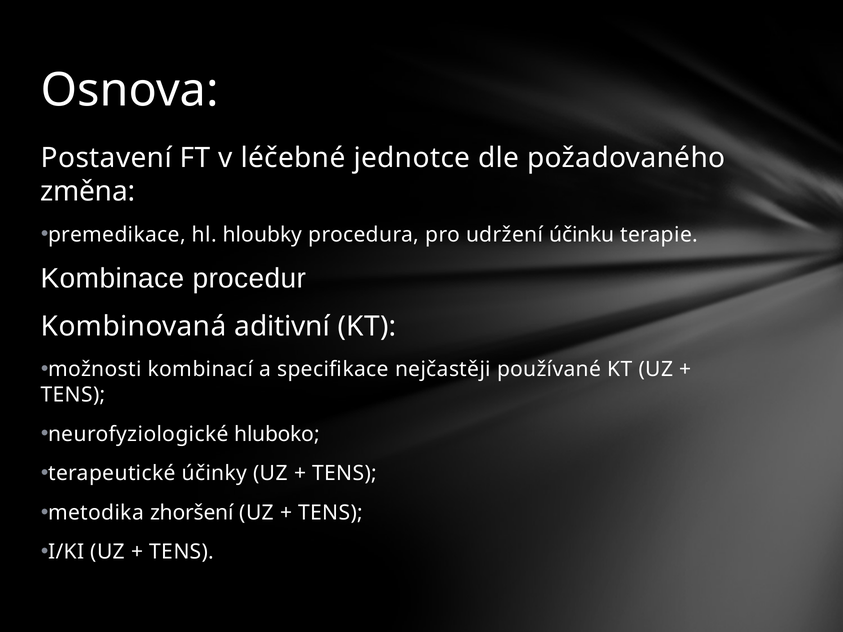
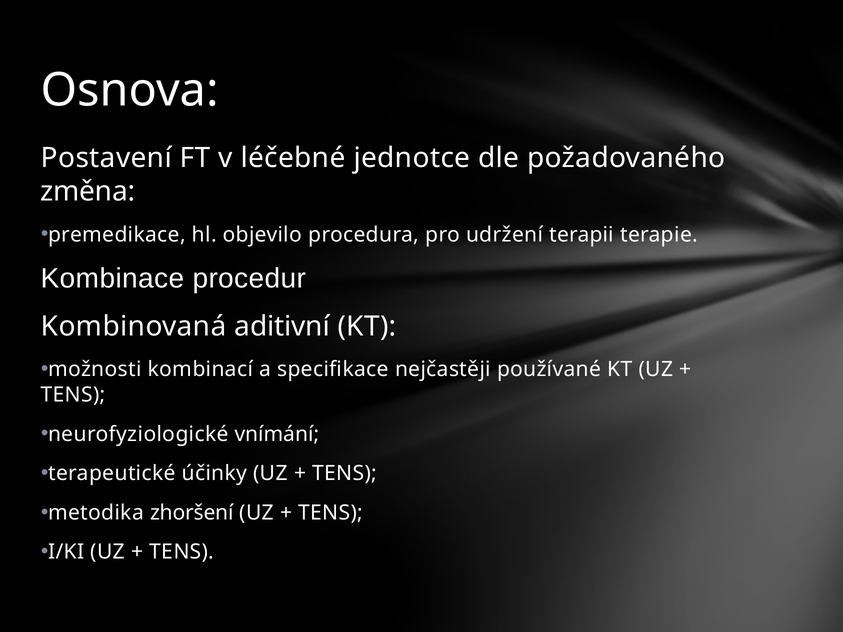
hloubky: hloubky -> objevilo
účinku: účinku -> terapii
hluboko: hluboko -> vnímání
